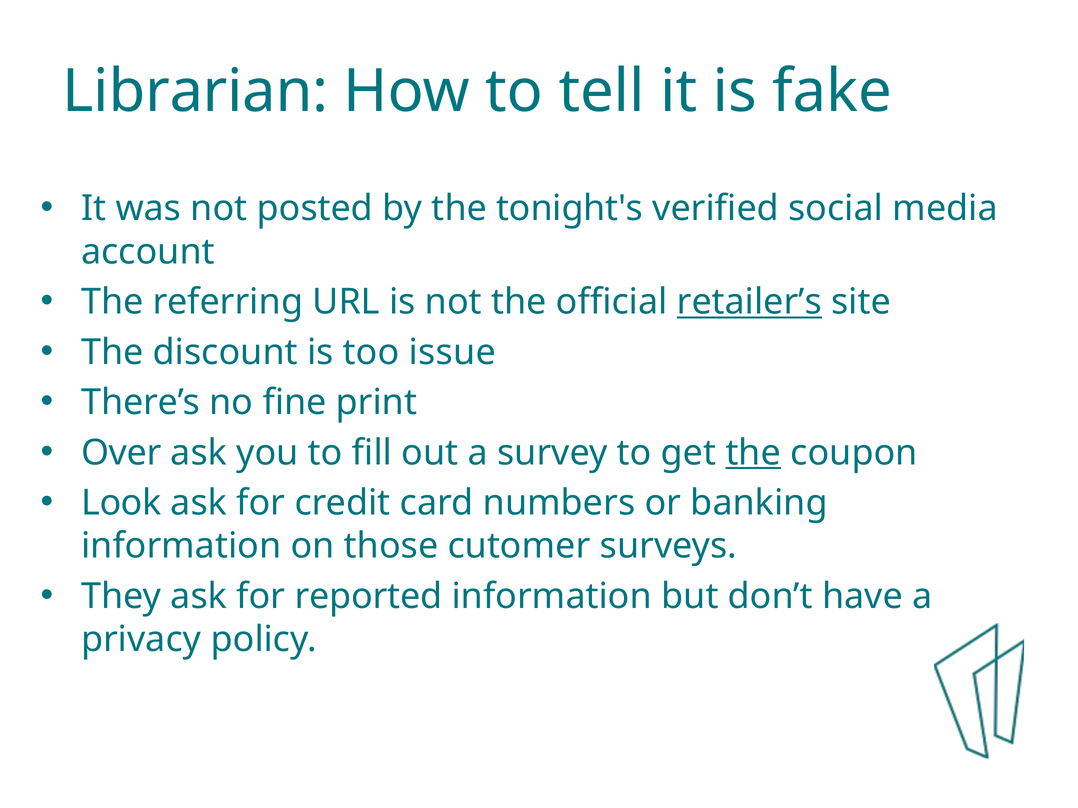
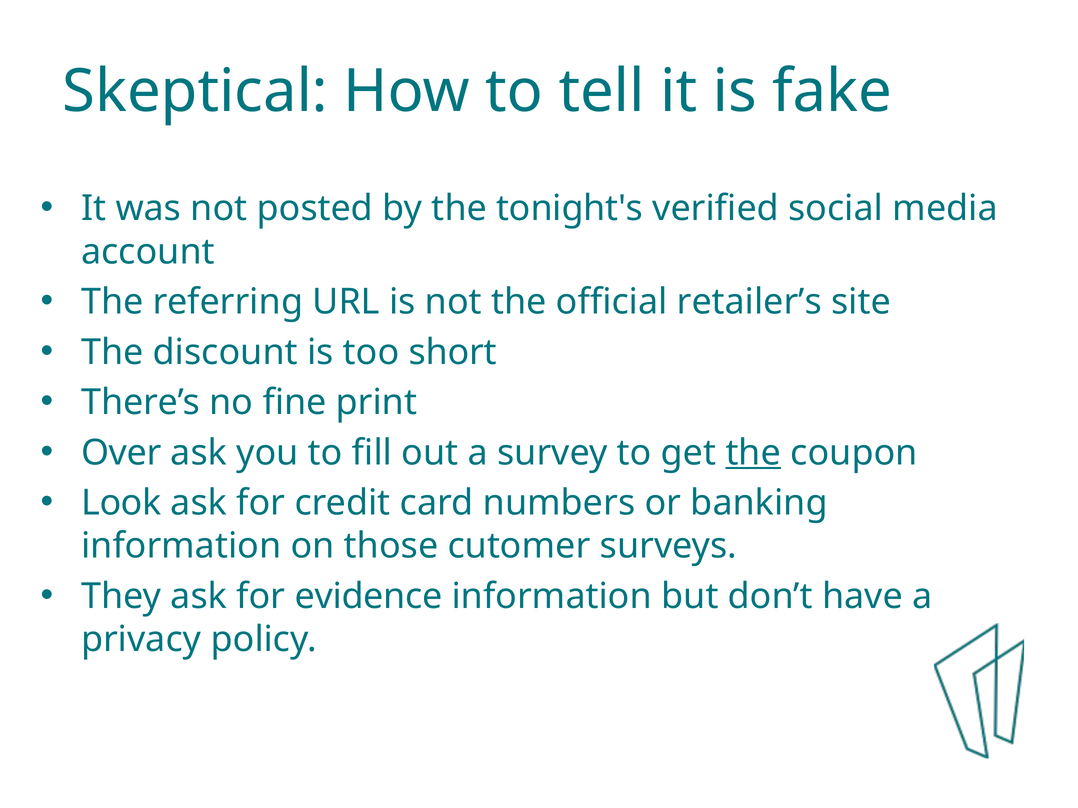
Librarian: Librarian -> Skeptical
retailer’s underline: present -> none
issue: issue -> short
reported: reported -> evidence
